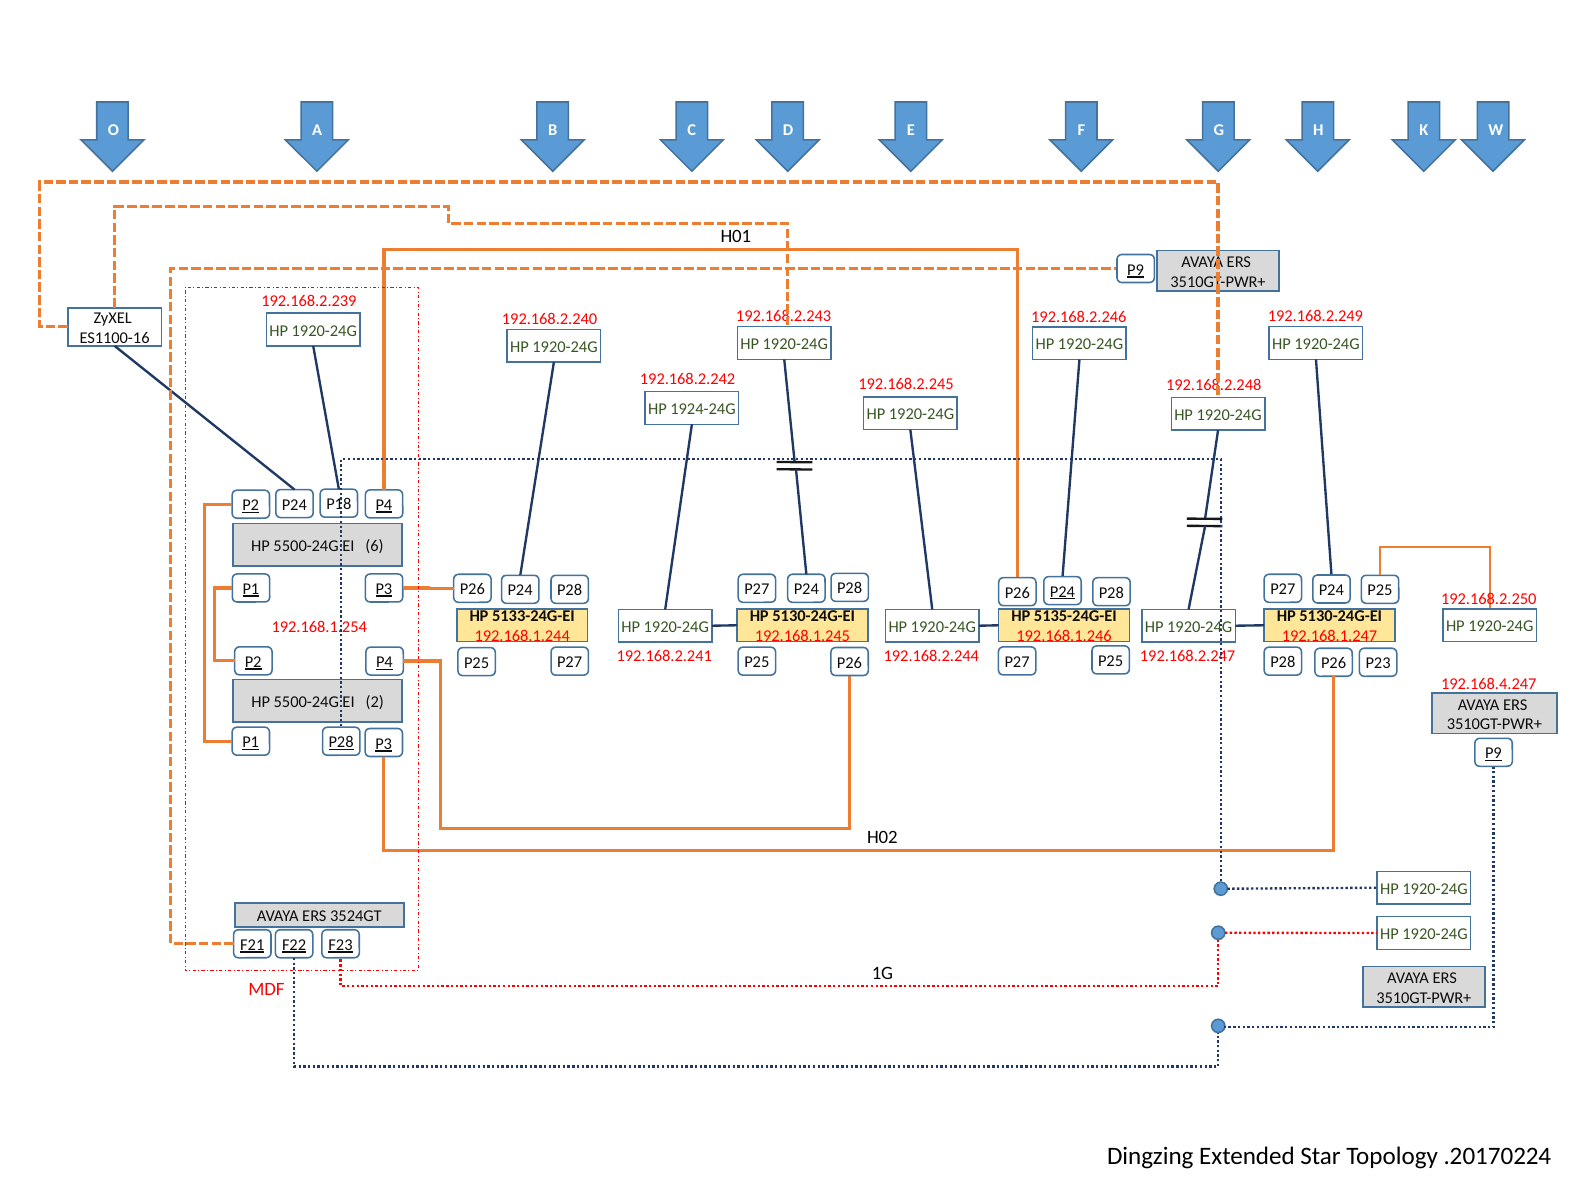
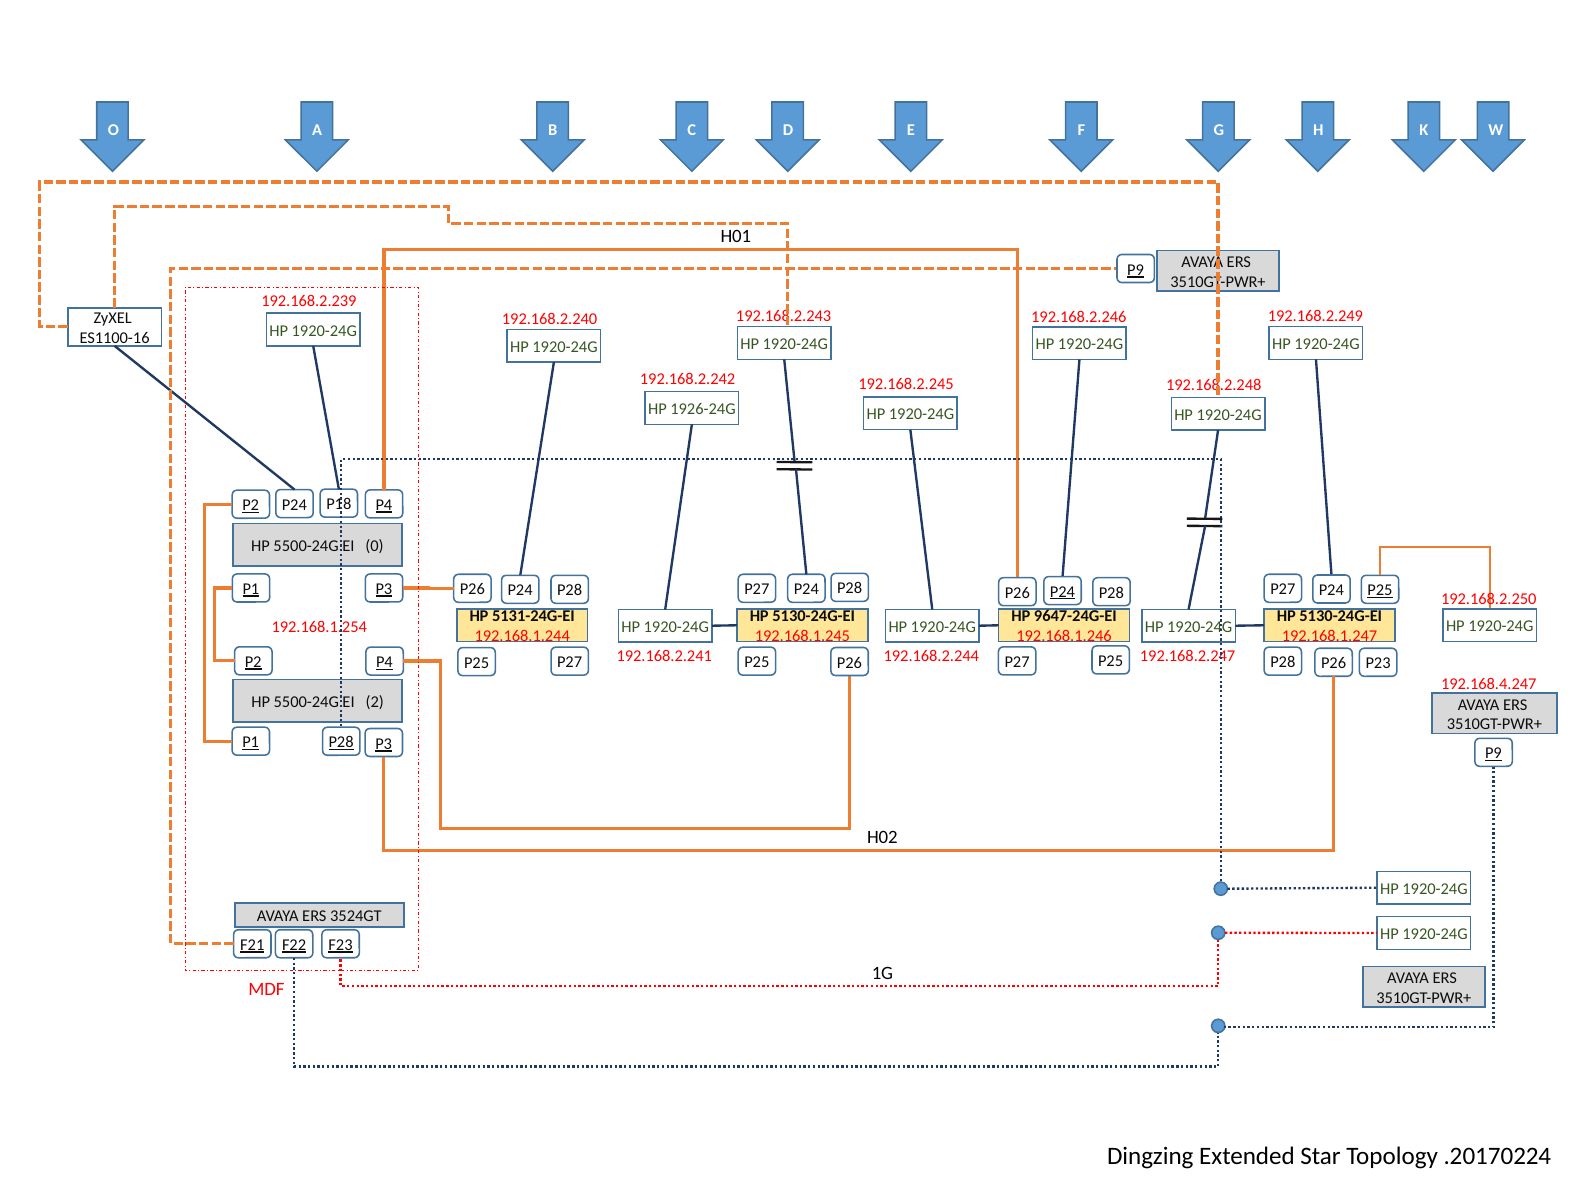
1924-24G: 1924-24G -> 1926-24G
6: 6 -> 0
P25 at (1380, 591) underline: none -> present
5133-24G-EI: 5133-24G-EI -> 5131-24G-EI
5135-24G-EI: 5135-24G-EI -> 9647-24G-EI
